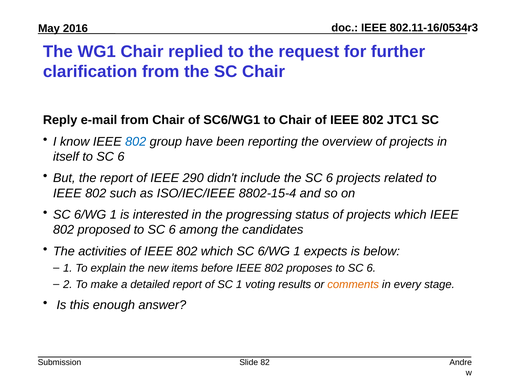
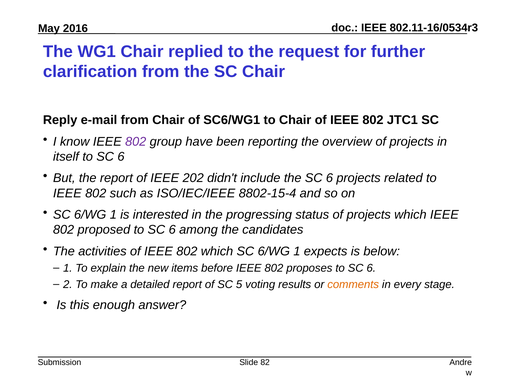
802 at (136, 142) colour: blue -> purple
290: 290 -> 202
SC 1: 1 -> 5
